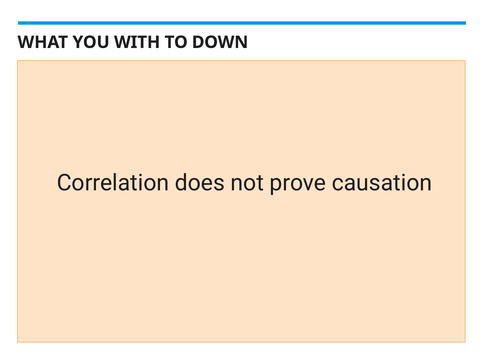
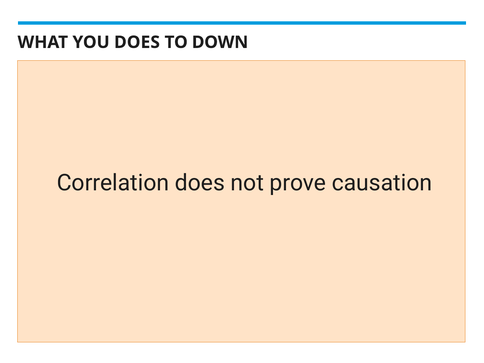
YOU WITH: WITH -> DOES
